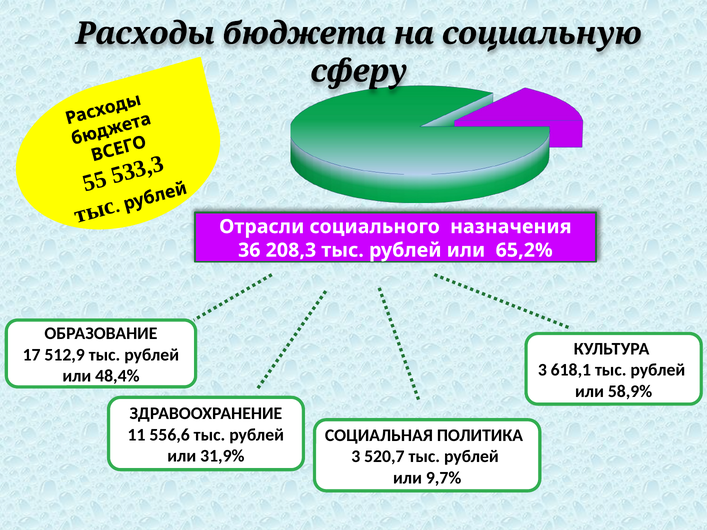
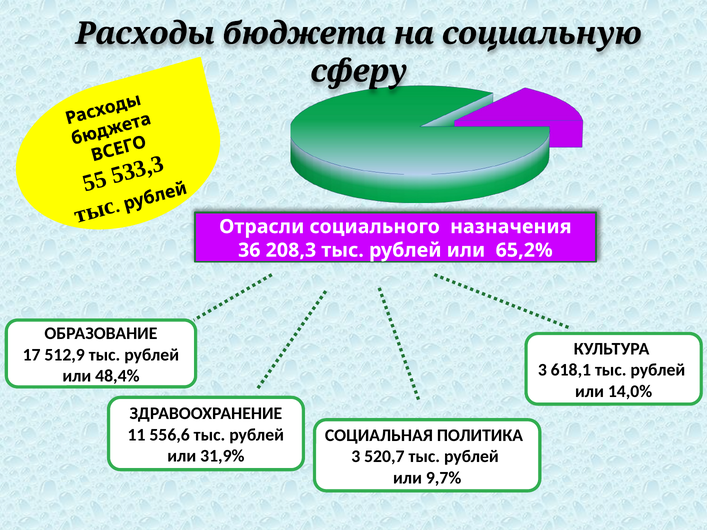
58,9%: 58,9% -> 14,0%
